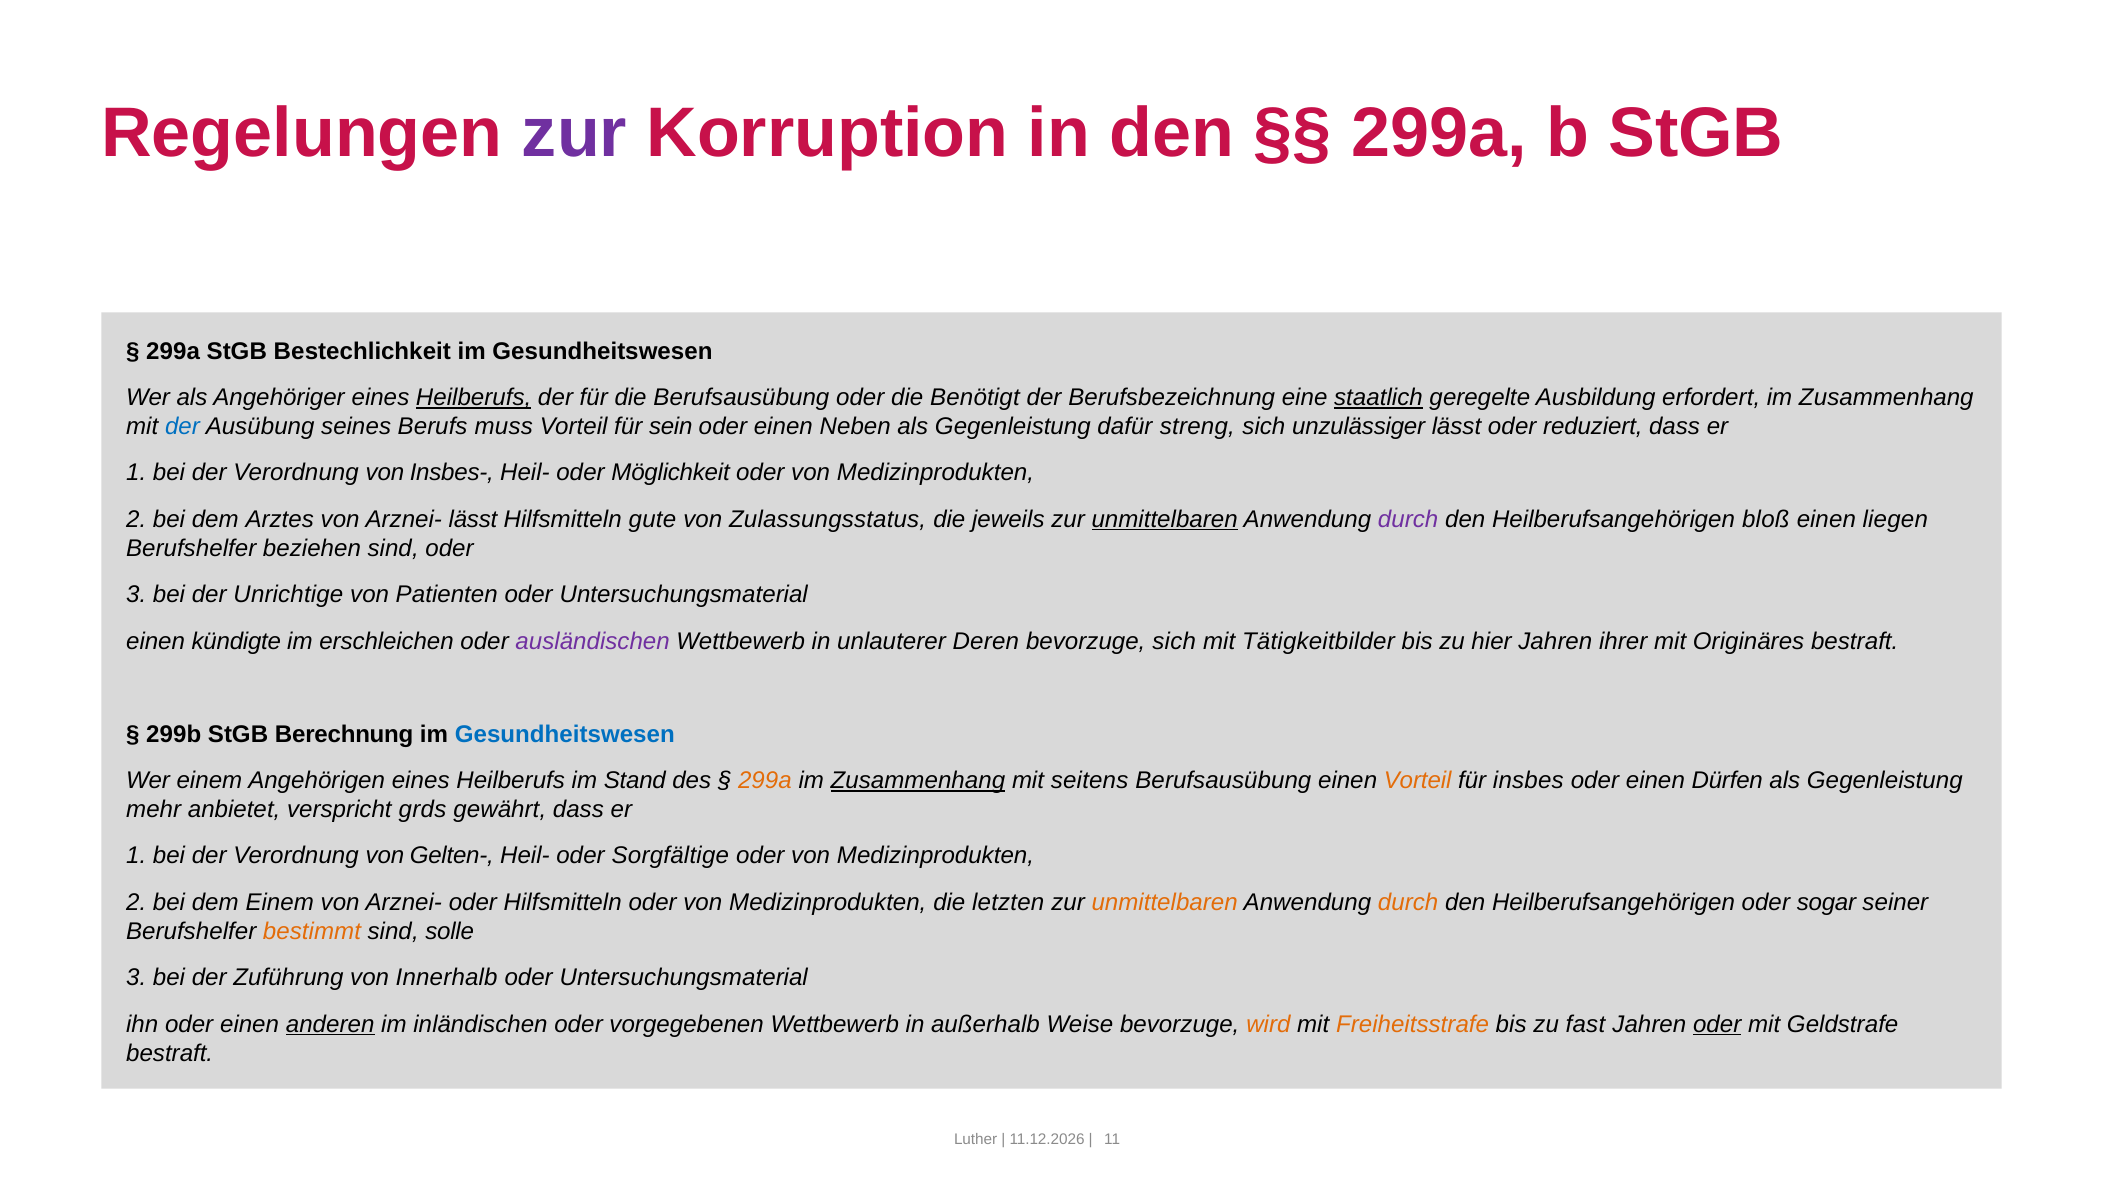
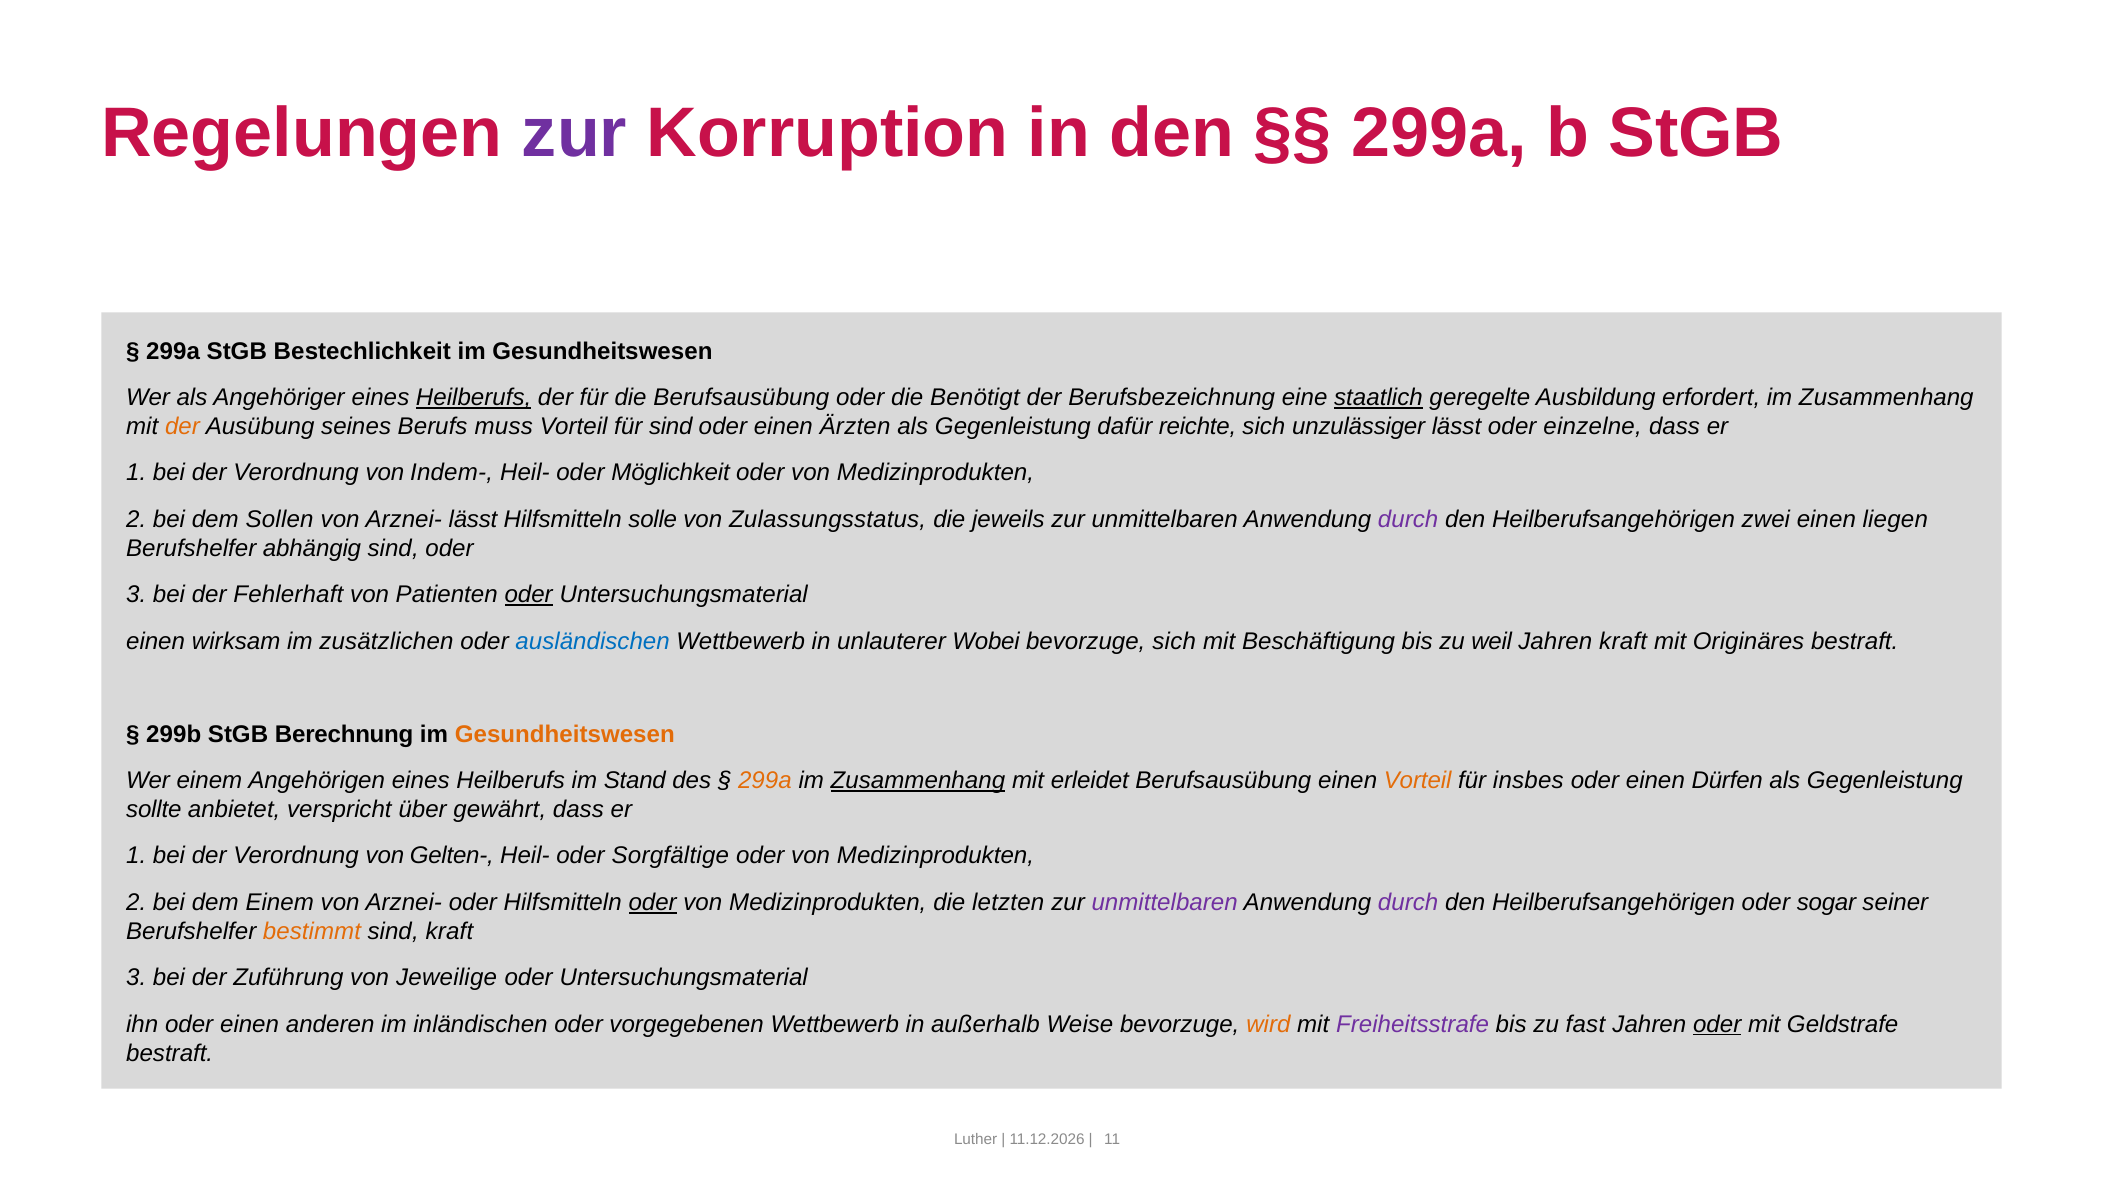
der at (182, 426) colour: blue -> orange
für sein: sein -> sind
Neben: Neben -> Ärzten
streng: streng -> reichte
reduziert: reduziert -> einzelne
Insbes-: Insbes- -> Indem-
Arztes: Arztes -> Sollen
gute: gute -> solle
unmittelbaren at (1165, 519) underline: present -> none
bloß: bloß -> zwei
beziehen: beziehen -> abhängig
Unrichtige: Unrichtige -> Fehlerhaft
oder at (529, 595) underline: none -> present
kündigte: kündigte -> wirksam
erschleichen: erschleichen -> zusätzlichen
ausländischen colour: purple -> blue
Deren: Deren -> Wobei
Tätigkeitbilder: Tätigkeitbilder -> Beschäftigung
hier: hier -> weil
Jahren ihrer: ihrer -> kraft
Gesundheitswesen at (565, 734) colour: blue -> orange
seitens: seitens -> erleidet
mehr: mehr -> sollte
grds: grds -> über
oder at (653, 902) underline: none -> present
unmittelbaren at (1165, 902) colour: orange -> purple
durch at (1408, 902) colour: orange -> purple
sind solle: solle -> kraft
Innerhalb: Innerhalb -> Jeweilige
anderen underline: present -> none
Freiheitsstrafe colour: orange -> purple
